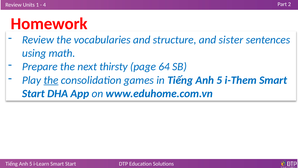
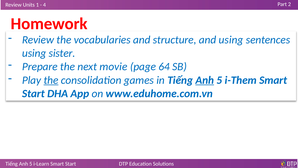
and sister: sister -> using
math: math -> sister
thirsty: thirsty -> movie
Anh at (205, 80) underline: none -> present
